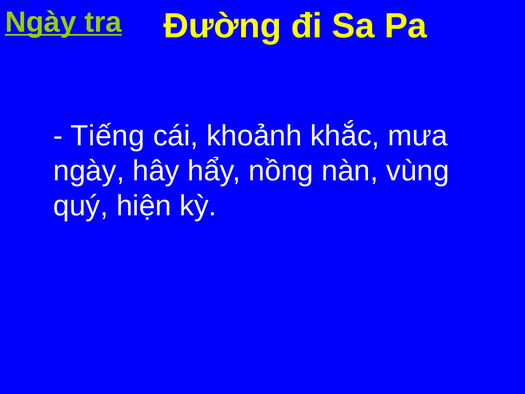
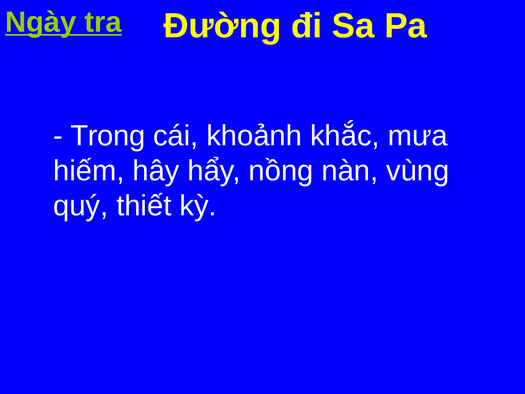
Tiếng: Tiếng -> Trong
ngày at (89, 171): ngày -> hiếm
hiện: hiện -> thiết
